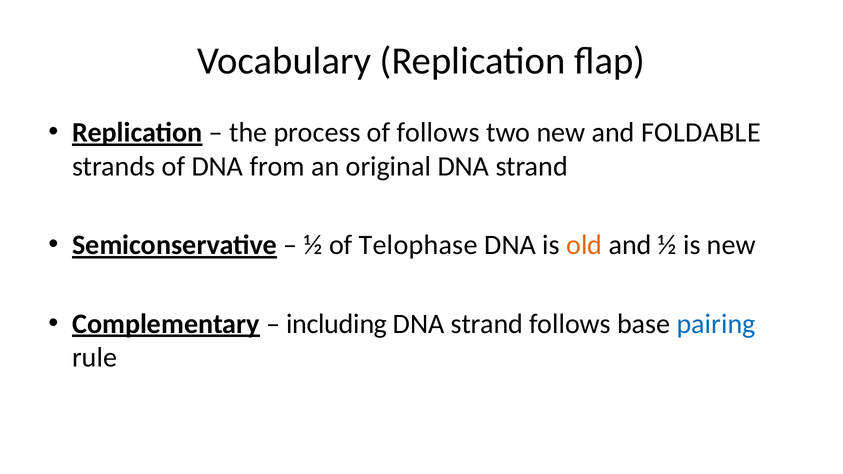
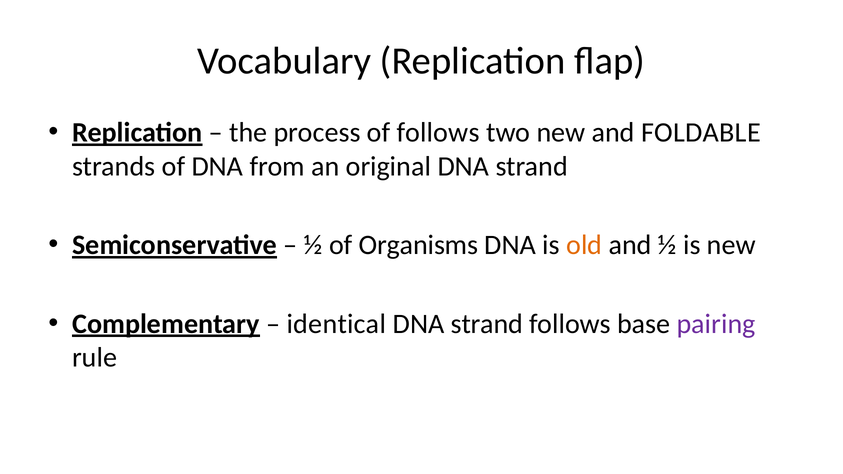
Telophase: Telophase -> Organisms
including: including -> identical
pairing colour: blue -> purple
